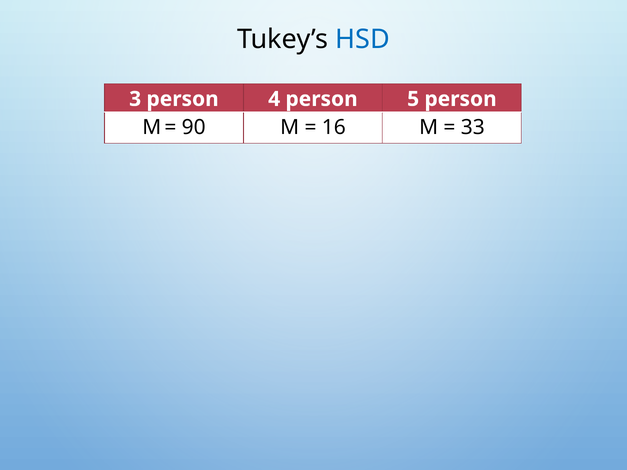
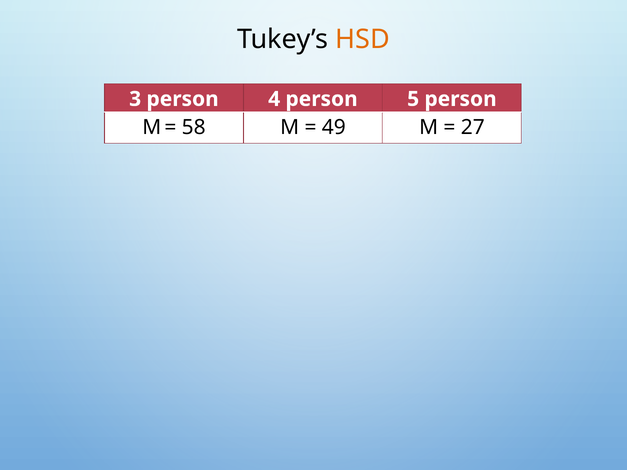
HSD colour: blue -> orange
90: 90 -> 58
16: 16 -> 49
33: 33 -> 27
